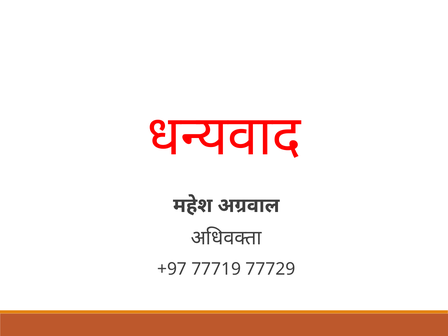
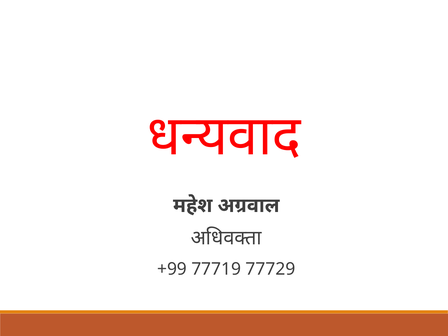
+97: +97 -> +99
